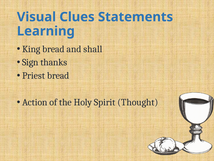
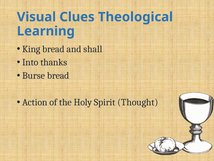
Statements: Statements -> Theological
Sign: Sign -> Into
Priest: Priest -> Burse
